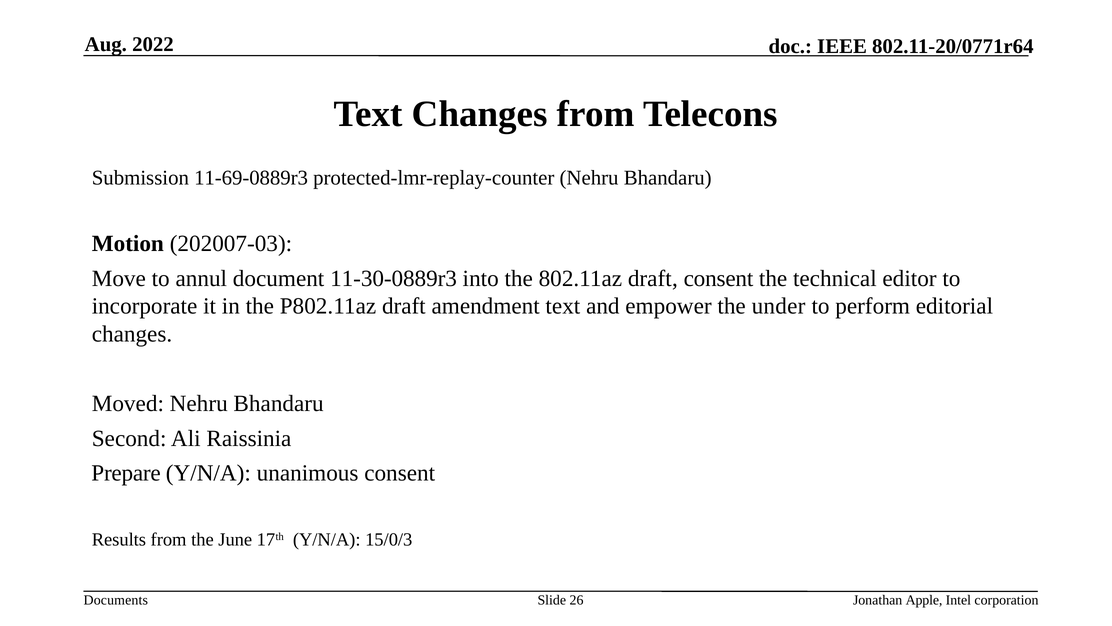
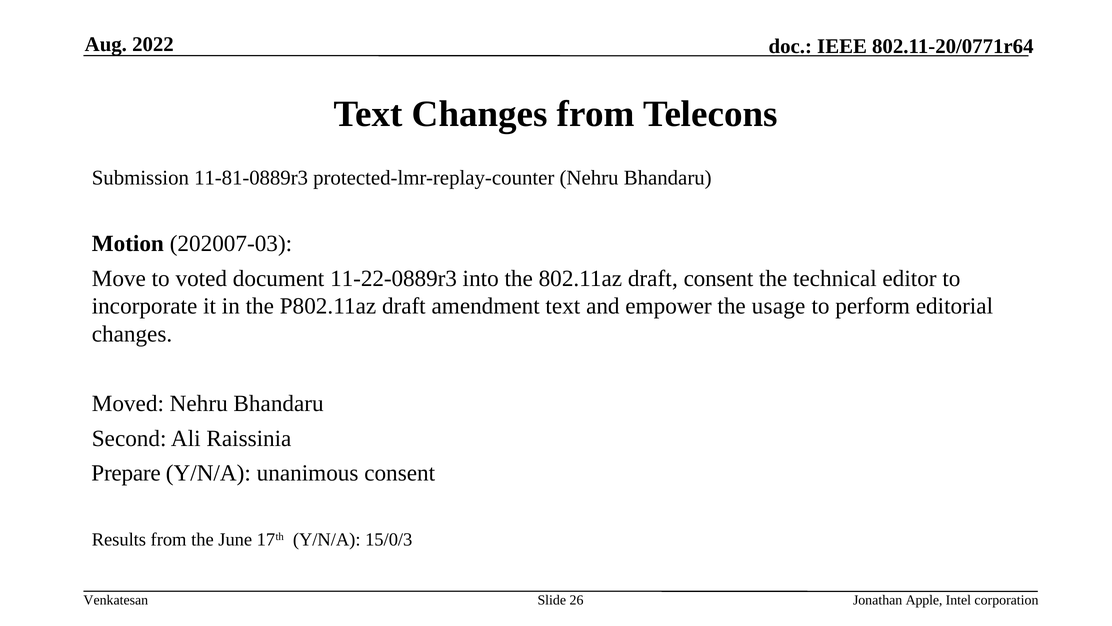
11-69-0889r3: 11-69-0889r3 -> 11-81-0889r3
annul: annul -> voted
11-30-0889r3: 11-30-0889r3 -> 11-22-0889r3
under: under -> usage
Documents: Documents -> Venkatesan
